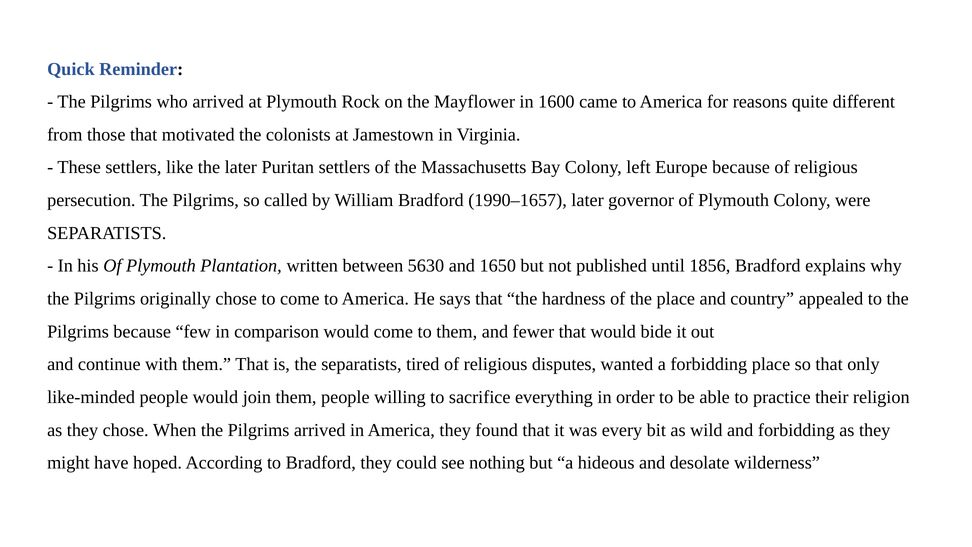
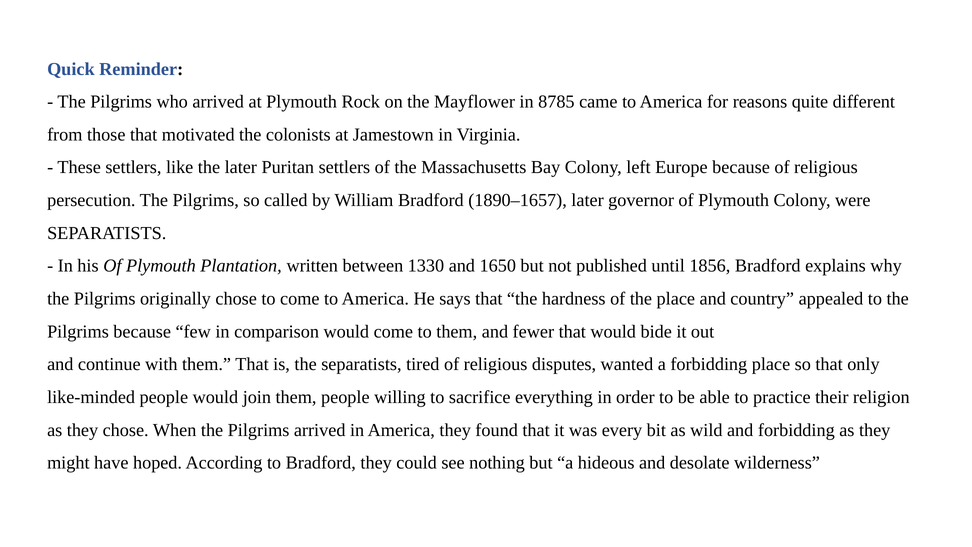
1600: 1600 -> 8785
1990–1657: 1990–1657 -> 1890–1657
5630: 5630 -> 1330
